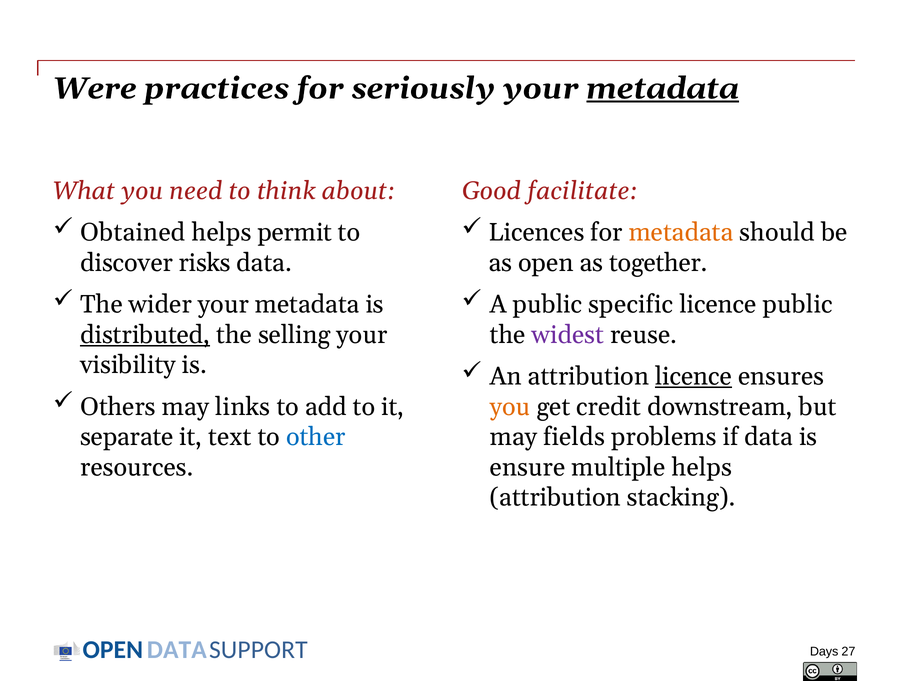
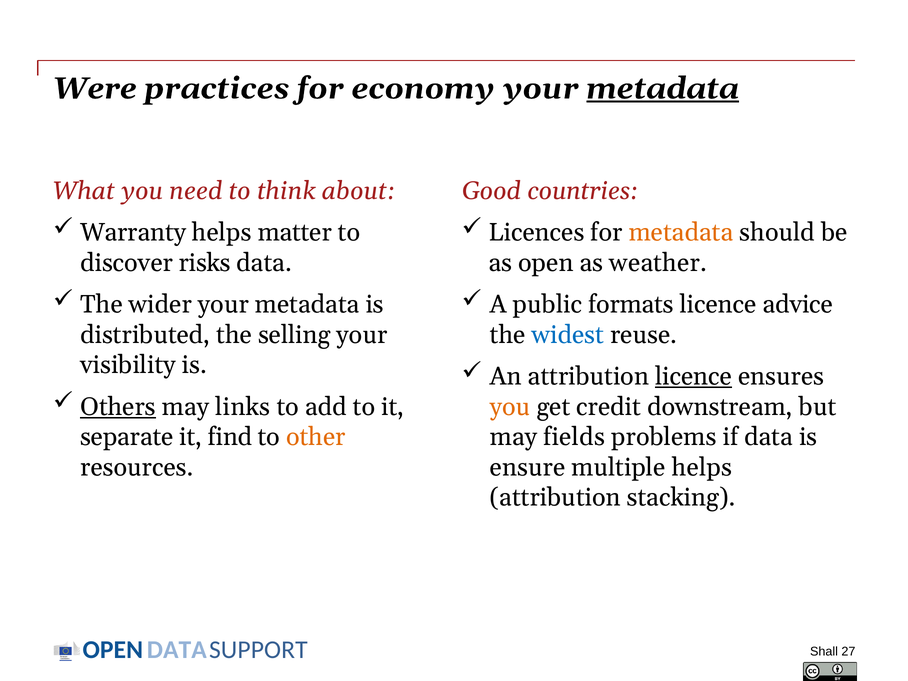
seriously: seriously -> economy
facilitate: facilitate -> countries
Obtained: Obtained -> Warranty
permit: permit -> matter
together: together -> weather
specific: specific -> formats
licence public: public -> advice
distributed underline: present -> none
widest colour: purple -> blue
Others underline: none -> present
text: text -> find
other colour: blue -> orange
Days: Days -> Shall
